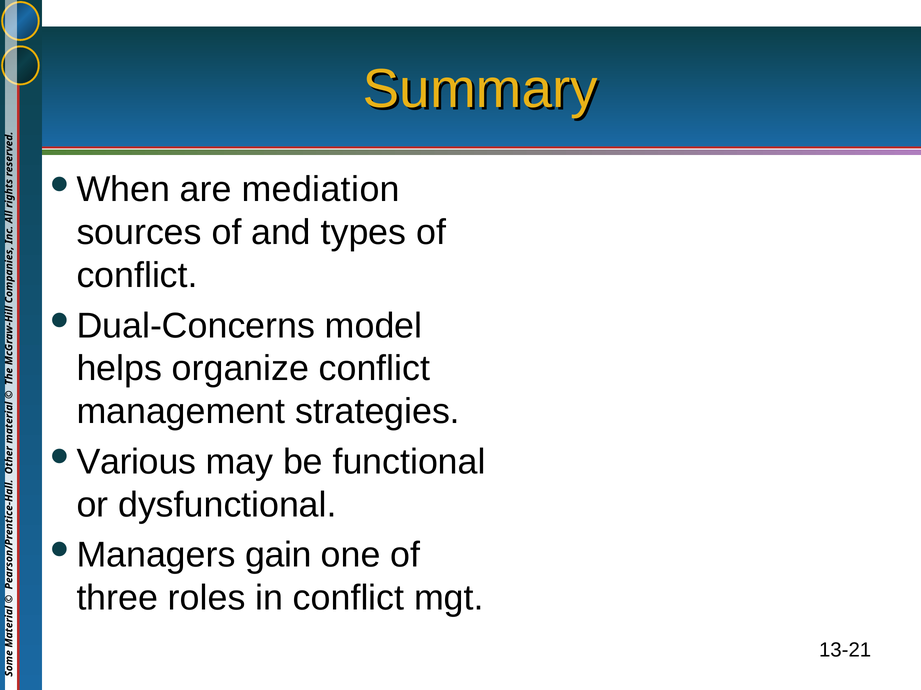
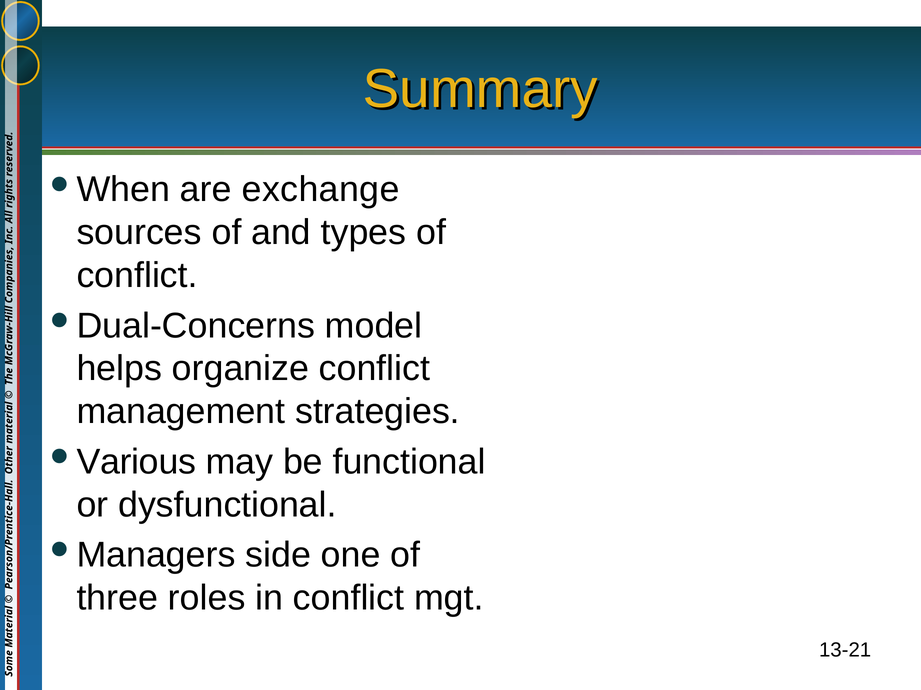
mediation: mediation -> exchange
gain: gain -> side
